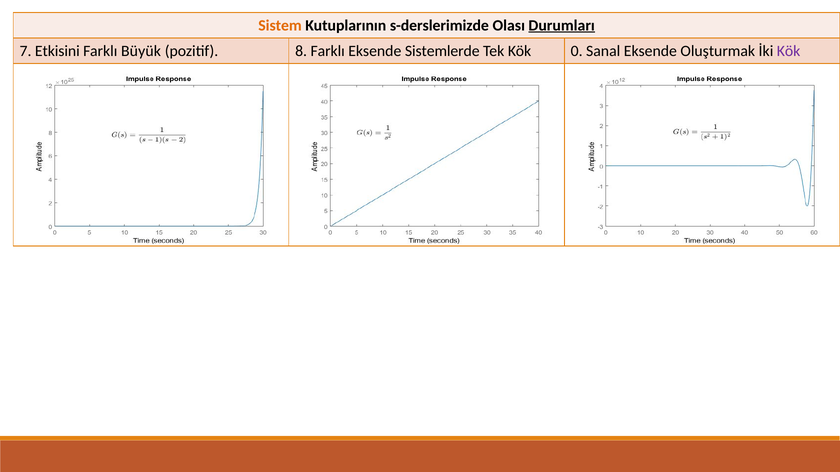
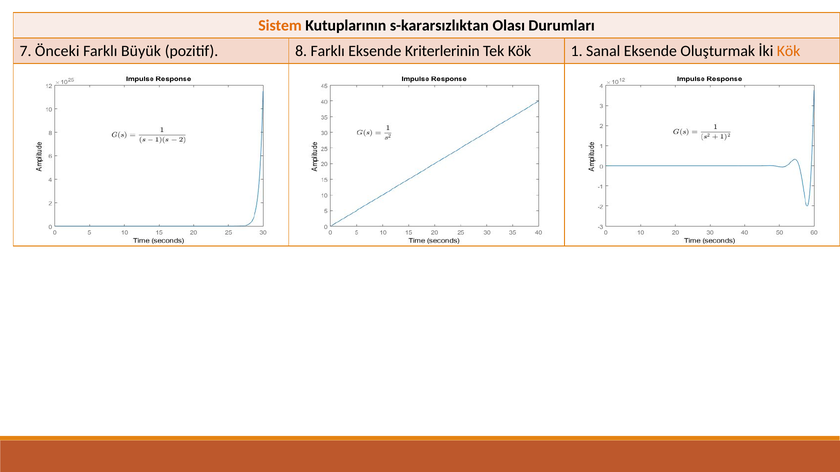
s-derslerimizde: s-derslerimizde -> s-kararsızlıktan
Durumları underline: present -> none
Etkisini: Etkisini -> Önceki
Sistemlerde: Sistemlerde -> Kriterlerinin
0: 0 -> 1
Kök at (789, 51) colour: purple -> orange
